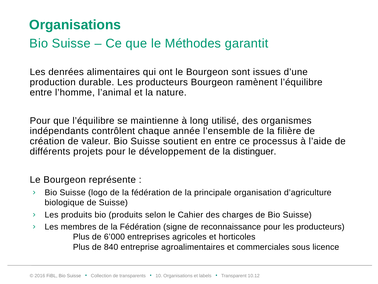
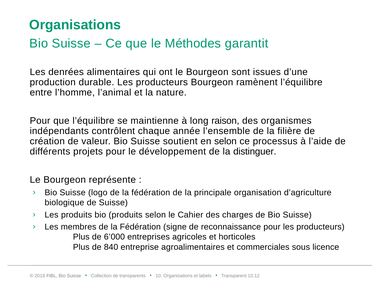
utilisé: utilisé -> raison
en entre: entre -> selon
